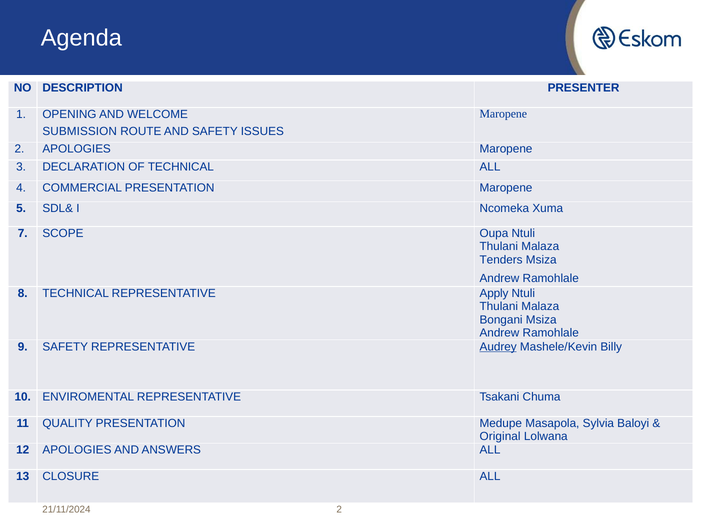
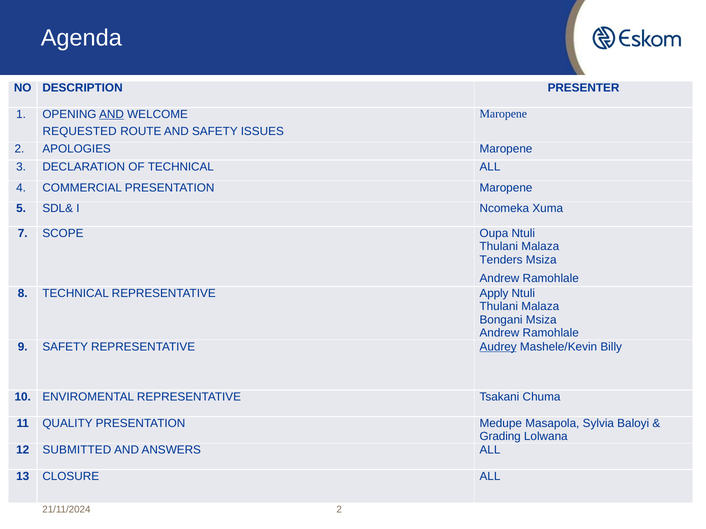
AND at (112, 114) underline: none -> present
SUBMISSION: SUBMISSION -> REQUESTED
Original: Original -> Grading
12 APOLOGIES: APOLOGIES -> SUBMITTED
